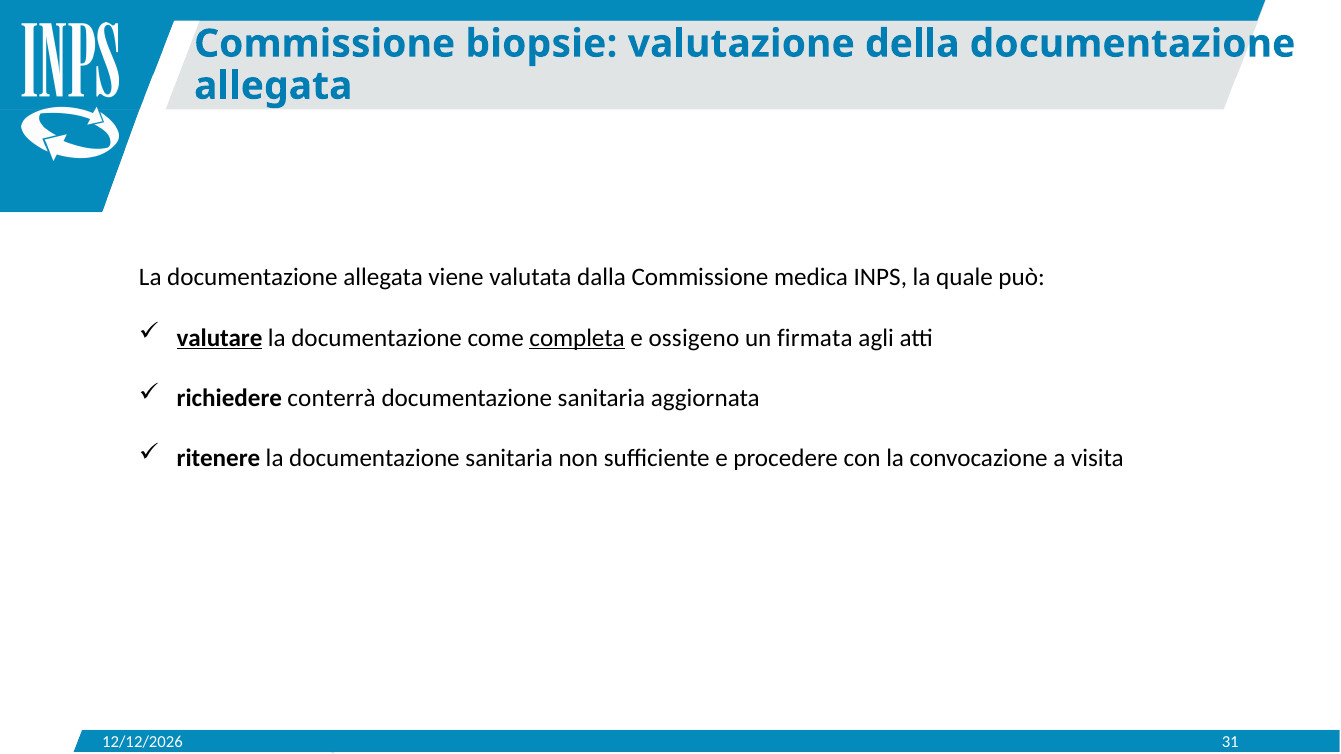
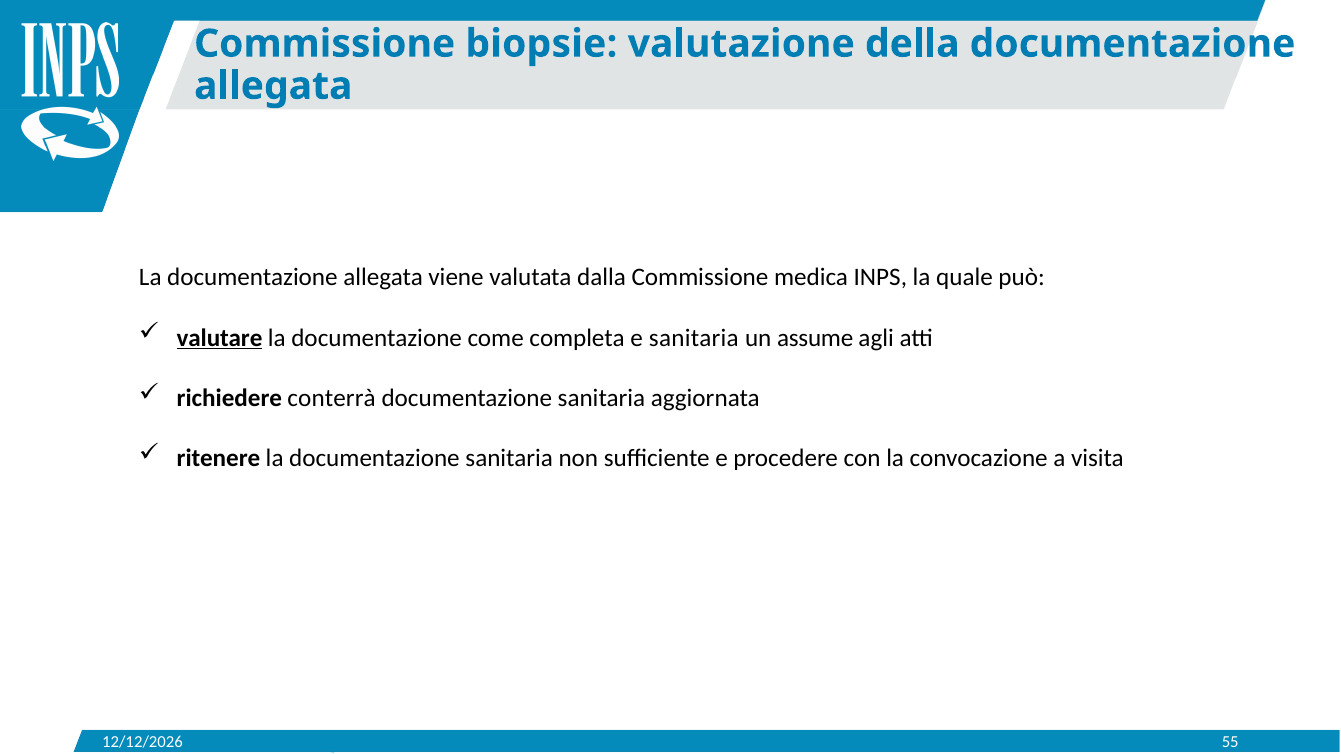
completa underline: present -> none
e ossigeno: ossigeno -> sanitaria
firmata: firmata -> assume
31: 31 -> 55
